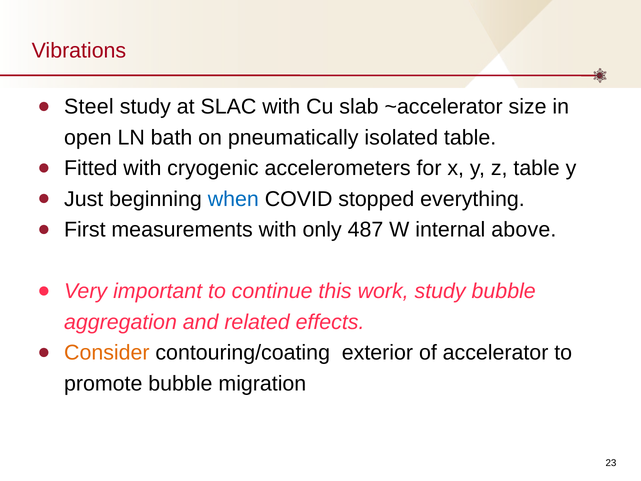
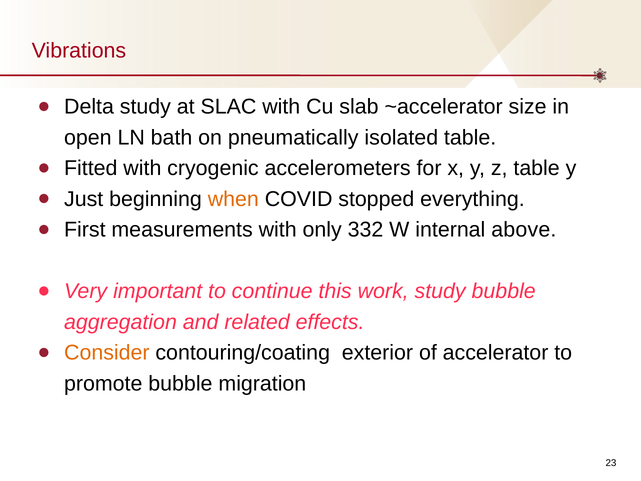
Steel: Steel -> Delta
when colour: blue -> orange
487: 487 -> 332
